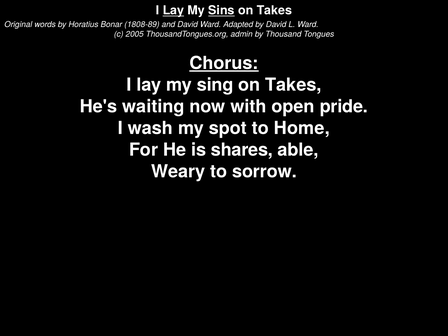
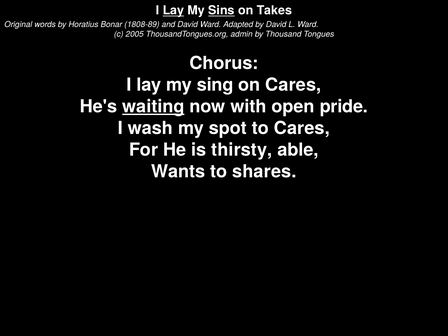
Chorus underline: present -> none
Takes at (293, 85): Takes -> Cares
waiting underline: none -> present
to Home: Home -> Cares
shares: shares -> thirsty
Weary: Weary -> Wants
sorrow: sorrow -> shares
